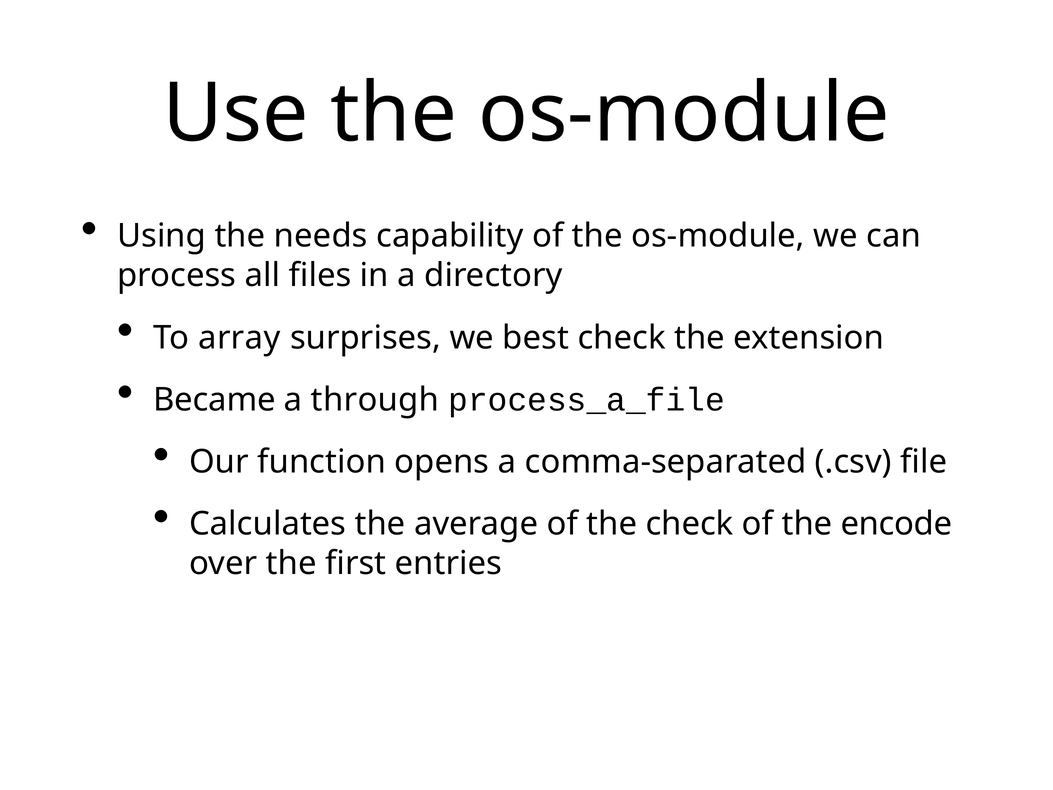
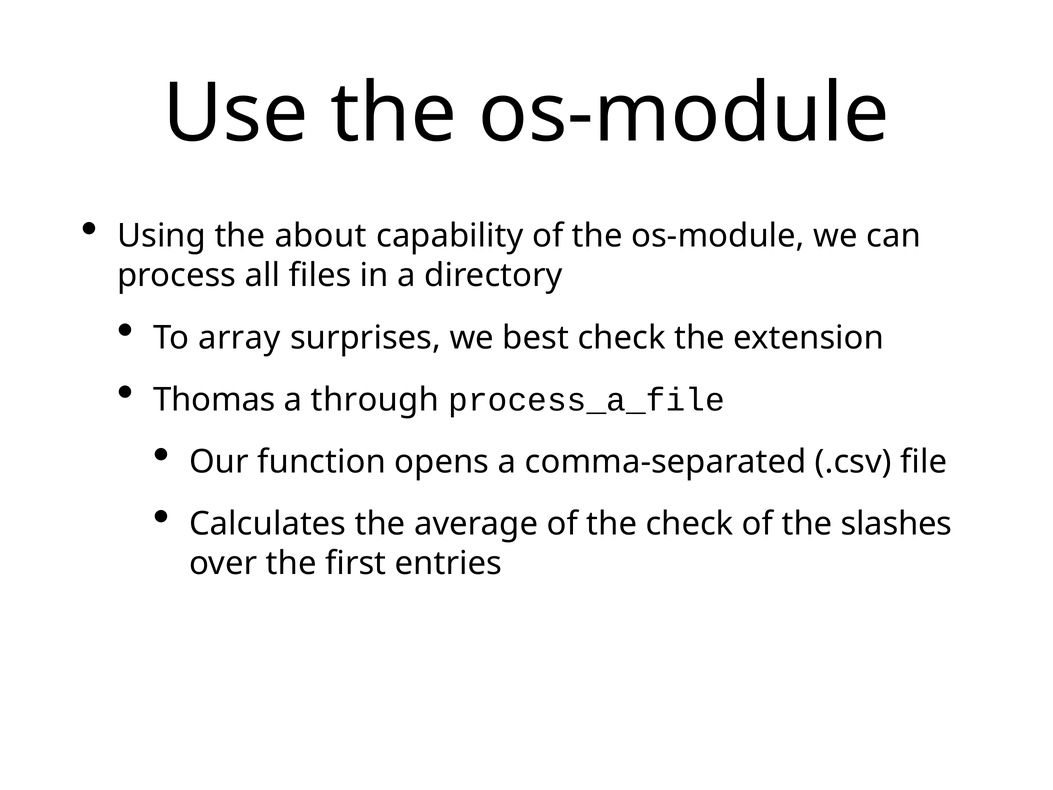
needs: needs -> about
Became: Became -> Thomas
encode: encode -> slashes
